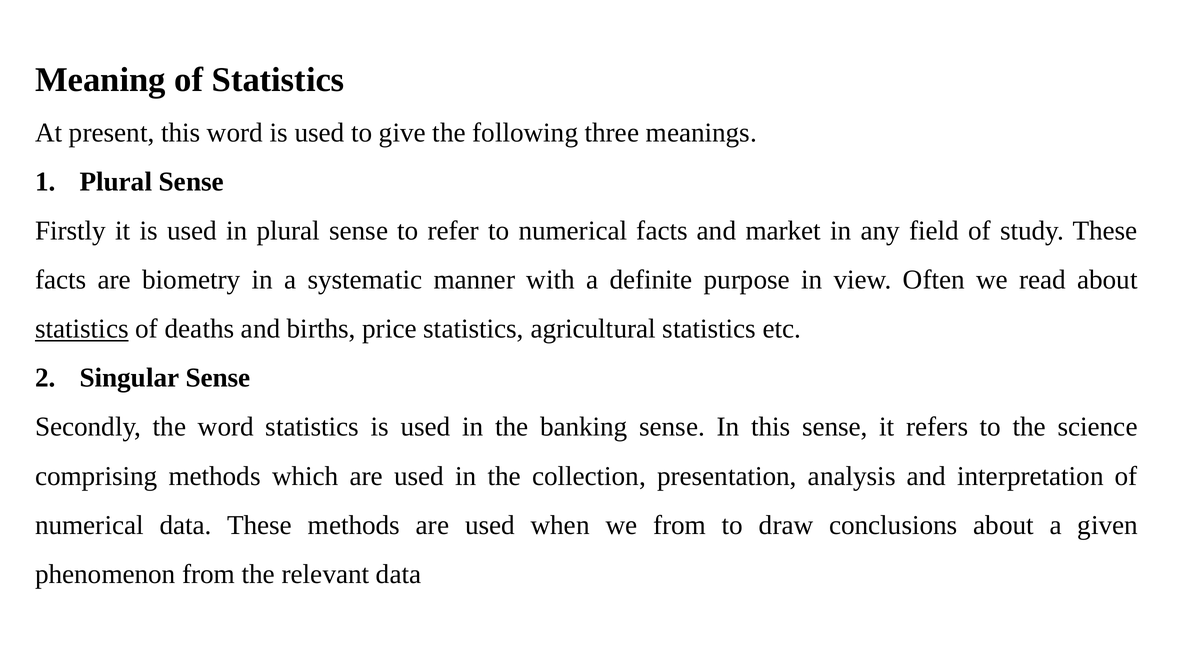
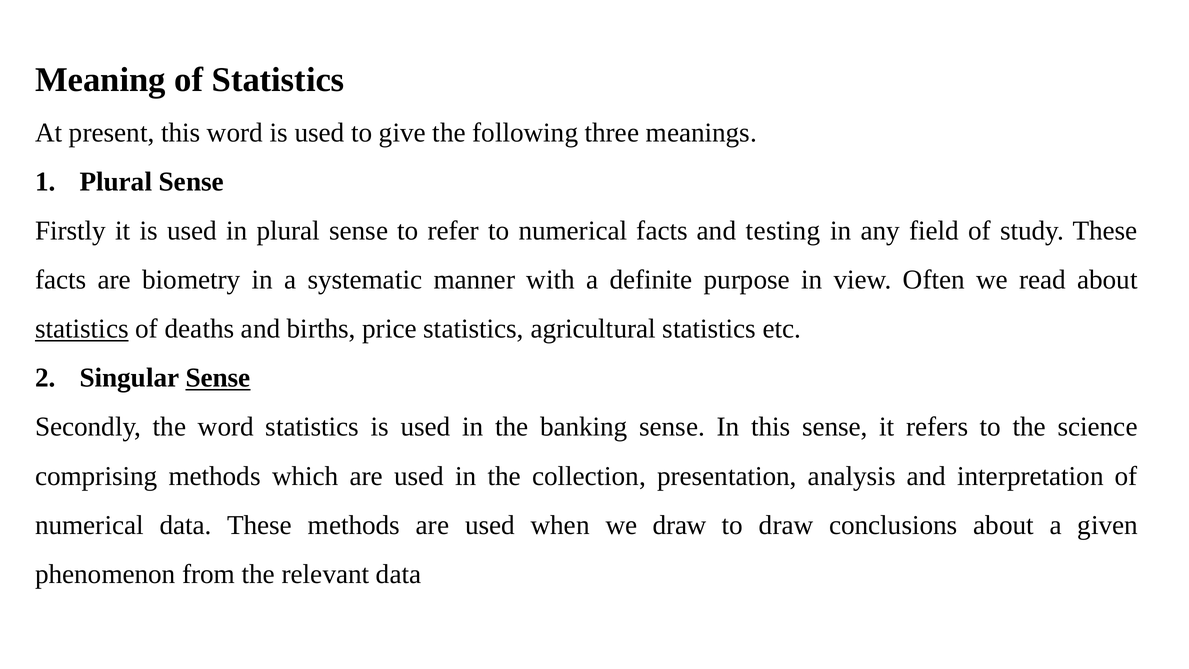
market: market -> testing
Sense at (218, 378) underline: none -> present
we from: from -> draw
